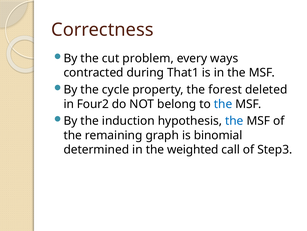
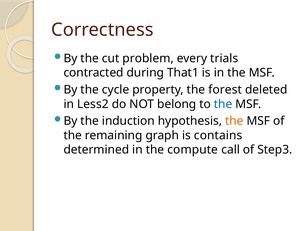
ways: ways -> trials
Four2: Four2 -> Less2
the at (234, 121) colour: blue -> orange
binomial: binomial -> contains
weighted: weighted -> compute
